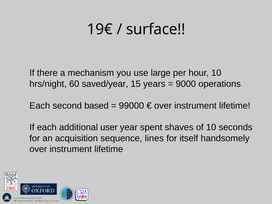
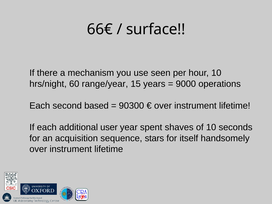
19€: 19€ -> 66€
large: large -> seen
saved/year: saved/year -> range/year
99000: 99000 -> 90300
lines: lines -> stars
